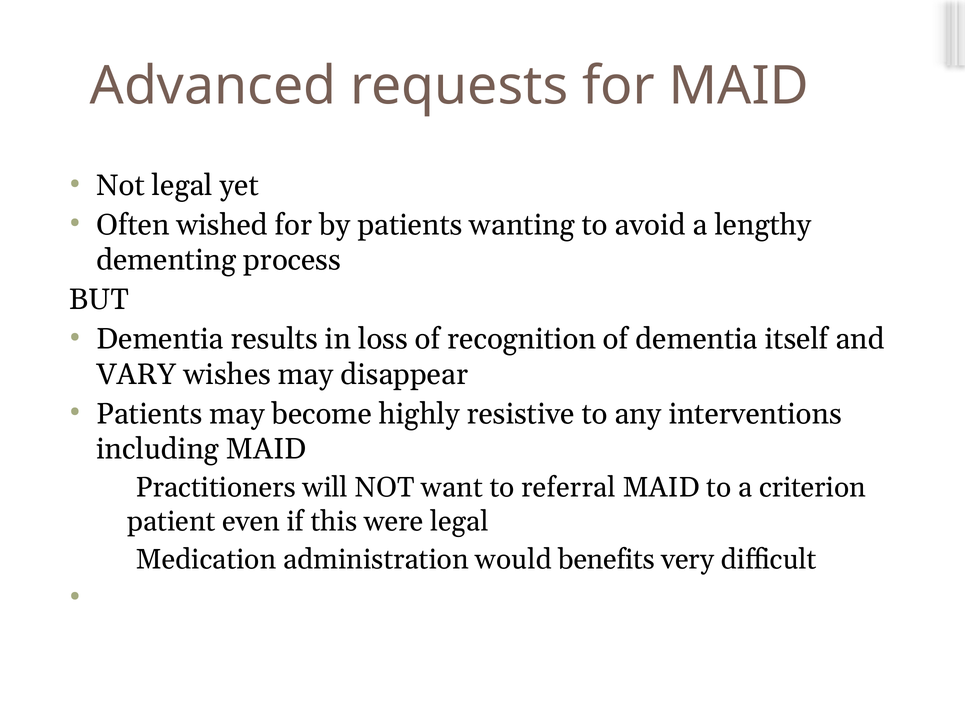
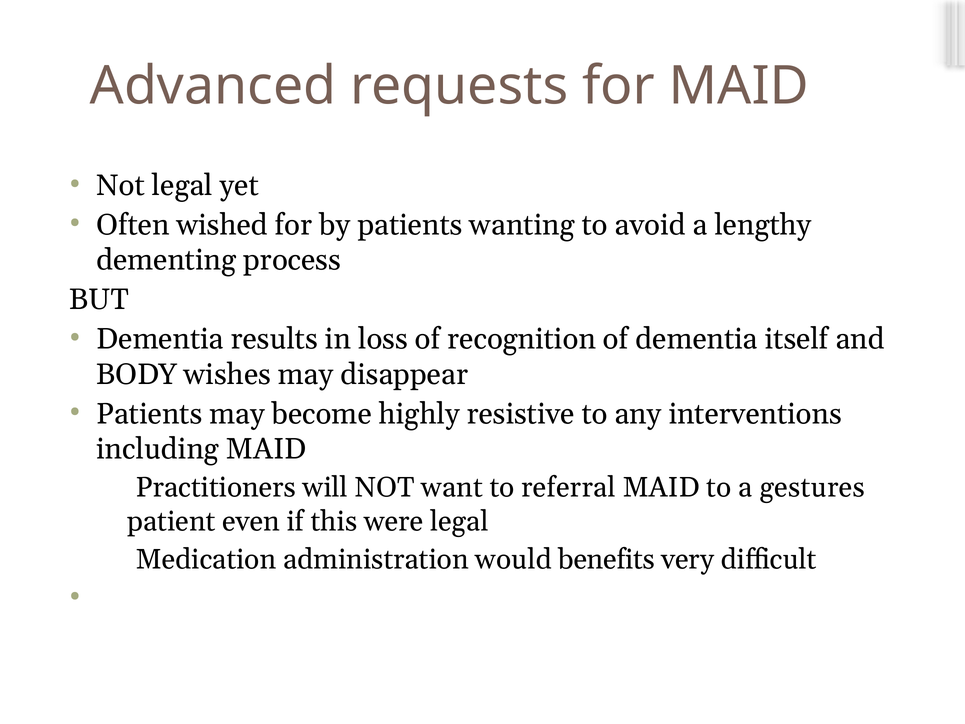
VARY: VARY -> BODY
criterion: criterion -> gestures
